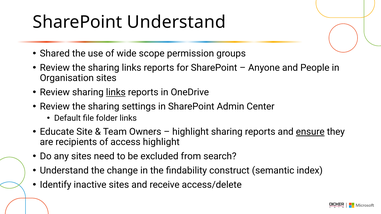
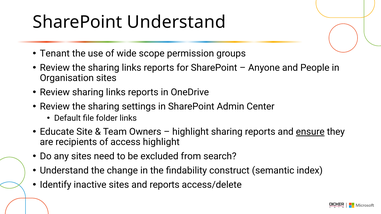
Shared: Shared -> Tenant
links at (116, 92) underline: present -> none
and receive: receive -> reports
